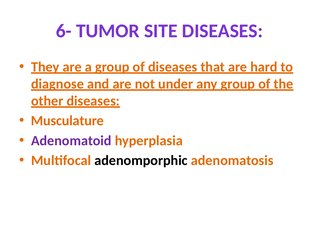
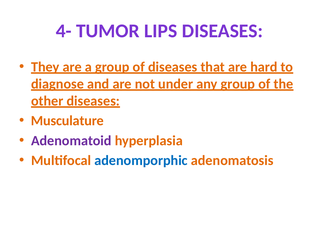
6-: 6- -> 4-
SITE: SITE -> LIPS
adenomporphic colour: black -> blue
